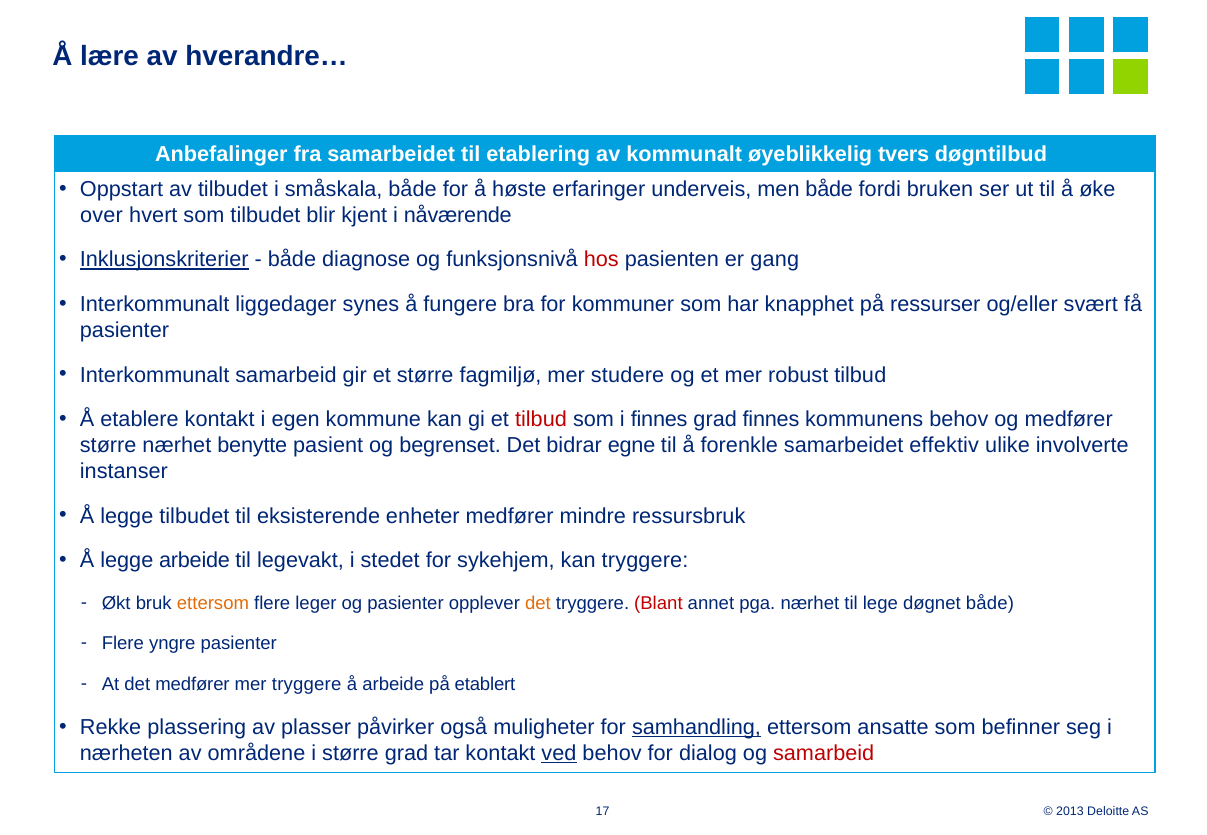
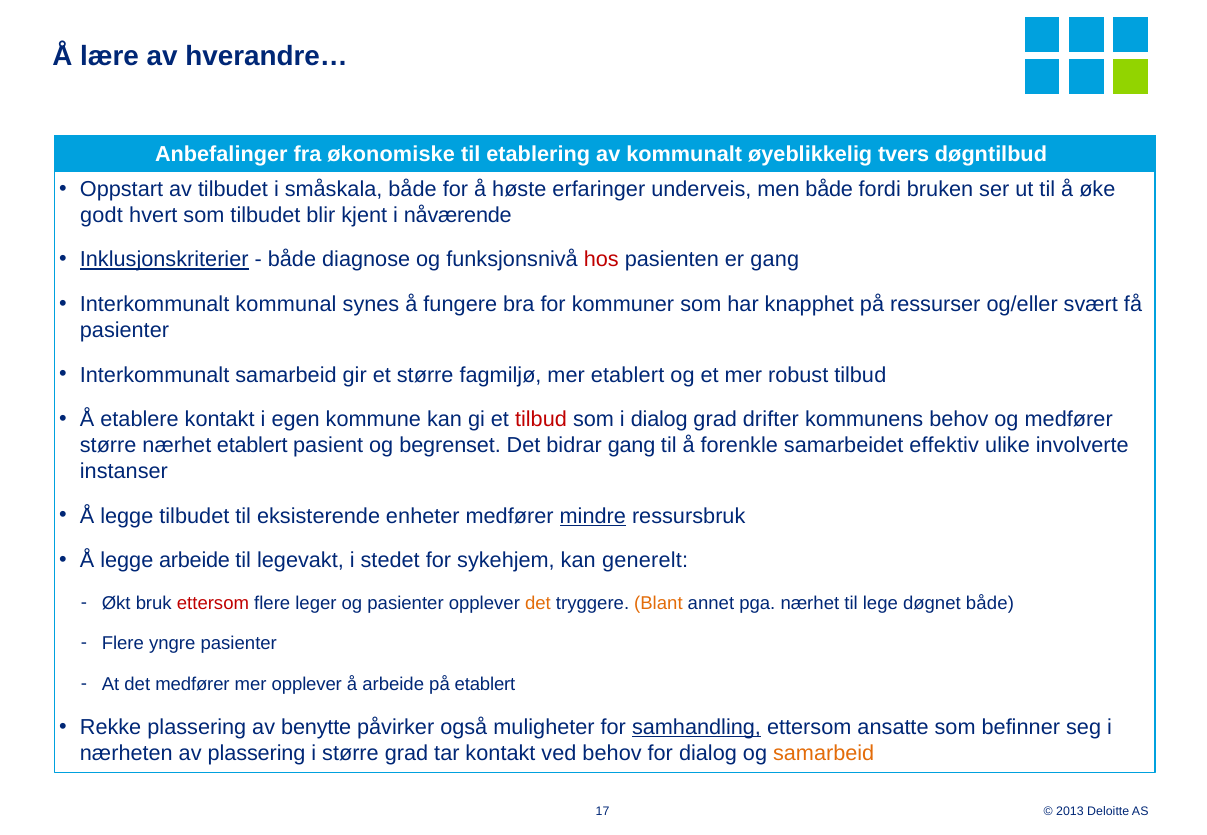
fra samarbeidet: samarbeidet -> økonomiske
over: over -> godt
liggedager: liggedager -> kommunal
mer studere: studere -> etablert
i finnes: finnes -> dialog
grad finnes: finnes -> drifter
nærhet benytte: benytte -> etablert
bidrar egne: egne -> gang
mindre underline: none -> present
kan tryggere: tryggere -> generelt
ettersom at (213, 603) colour: orange -> red
Blant colour: red -> orange
mer tryggere: tryggere -> opplever
plasser: plasser -> benytte
av områdene: områdene -> plassering
ved underline: present -> none
samarbeid at (824, 754) colour: red -> orange
